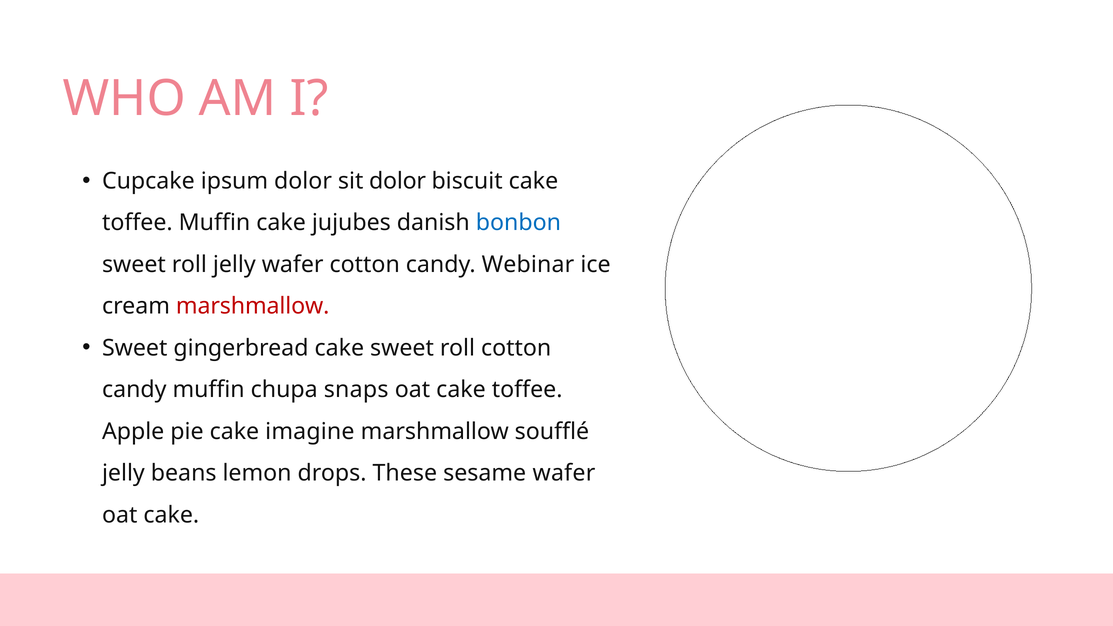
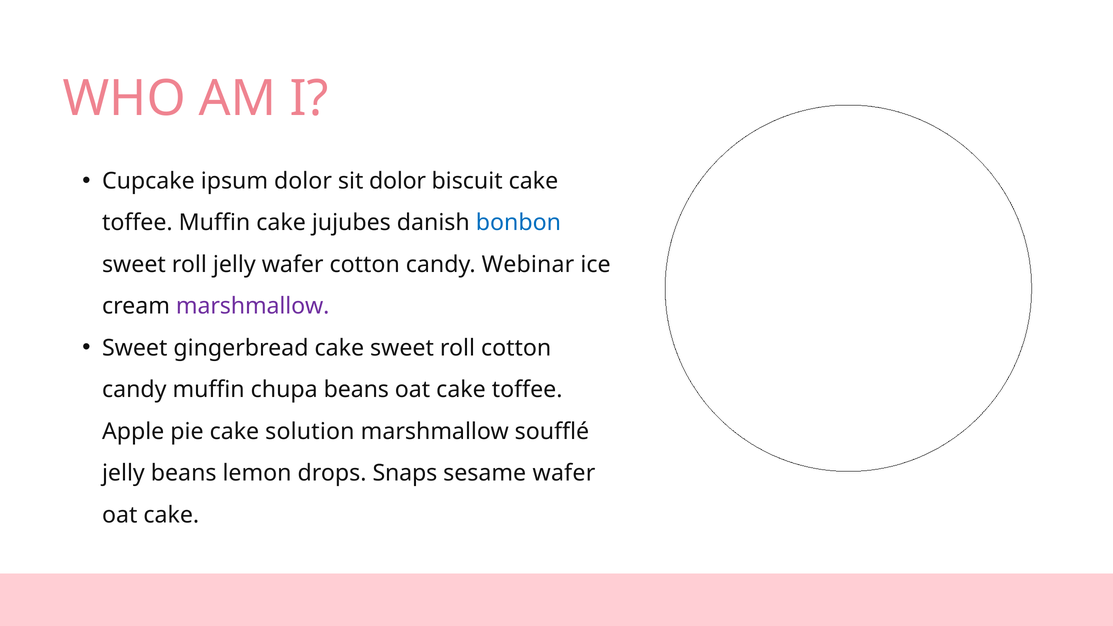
marshmallow at (253, 306) colour: red -> purple
chupa snaps: snaps -> beans
imagine: imagine -> solution
These: These -> Snaps
